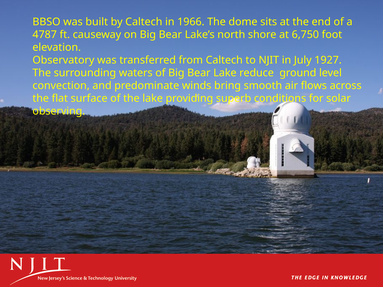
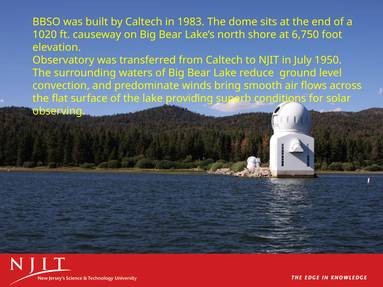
1966: 1966 -> 1983
4787: 4787 -> 1020
1927: 1927 -> 1950
